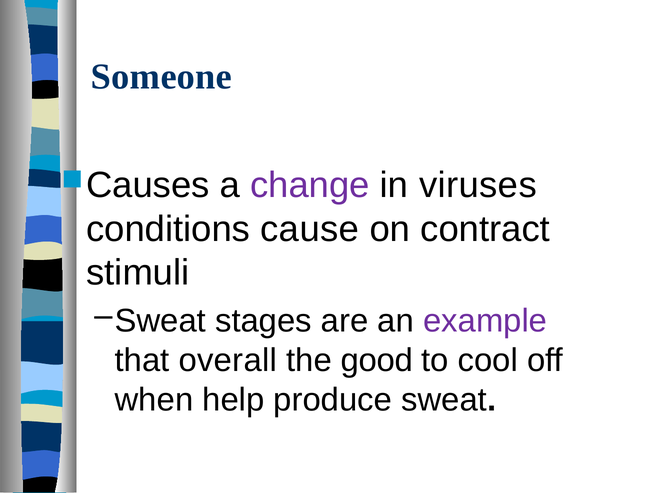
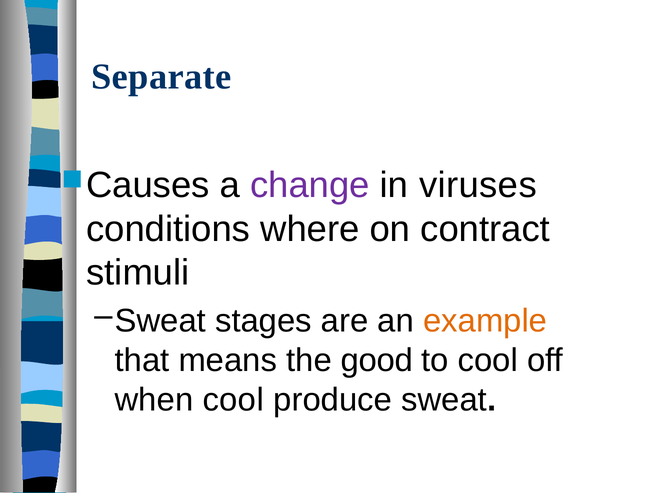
Someone: Someone -> Separate
cause: cause -> where
example colour: purple -> orange
overall: overall -> means
when help: help -> cool
